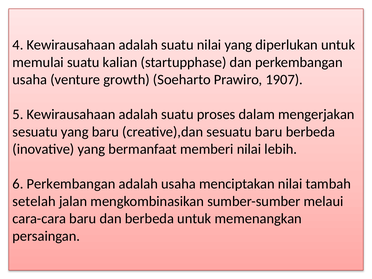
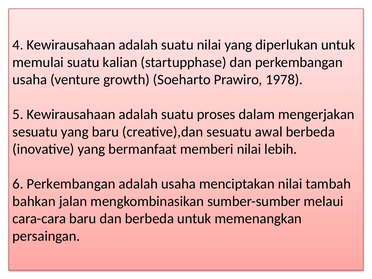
1907: 1907 -> 1978
sesuatu baru: baru -> awal
setelah: setelah -> bahkan
